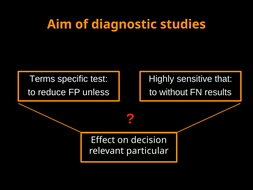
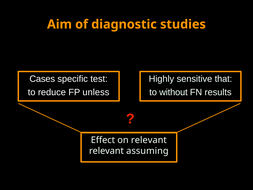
Terms: Terms -> Cases
on decision: decision -> relevant
particular: particular -> assuming
